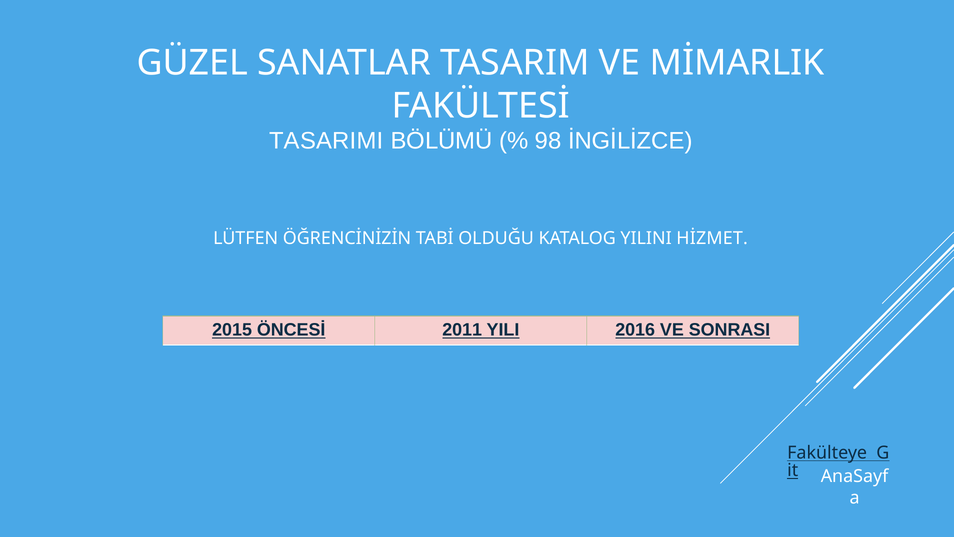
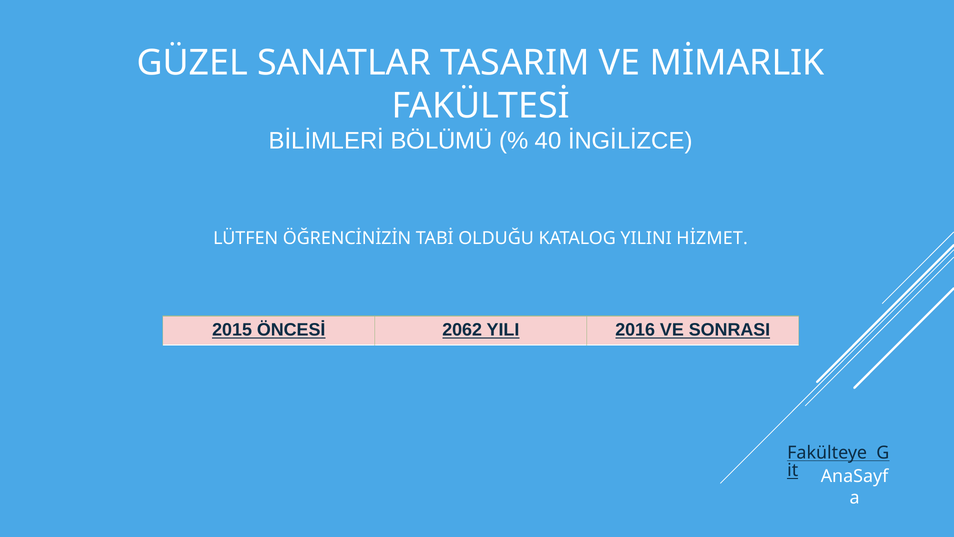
TASARIMI: TASARIMI -> BİLİMLERİ
98: 98 -> 40
2011: 2011 -> 2062
